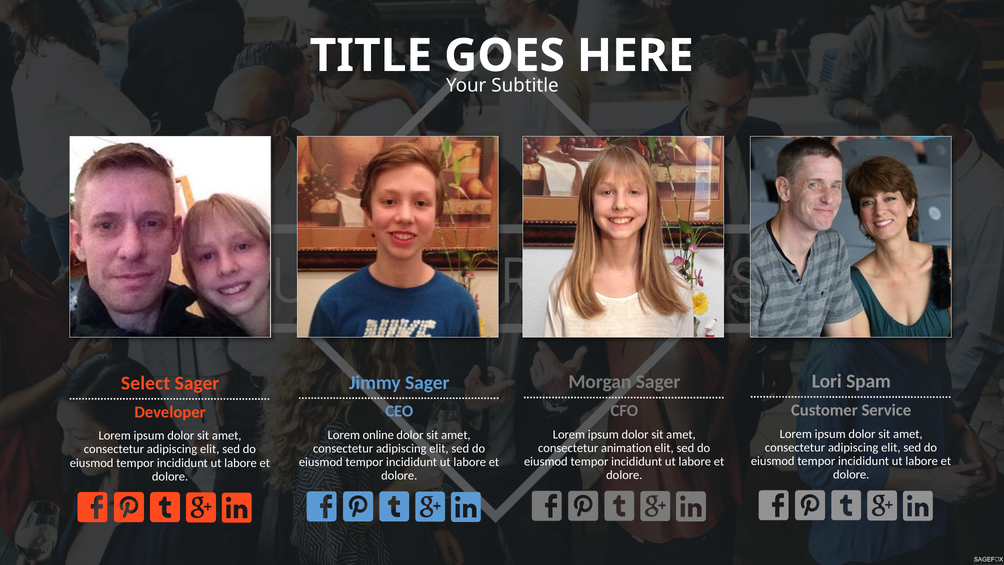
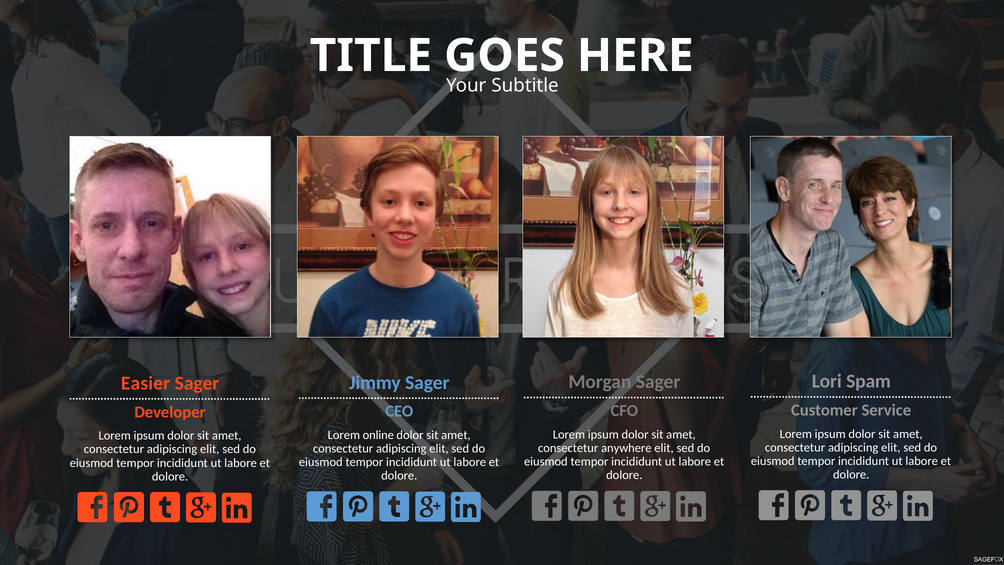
Select: Select -> Easier
animation: animation -> anywhere
